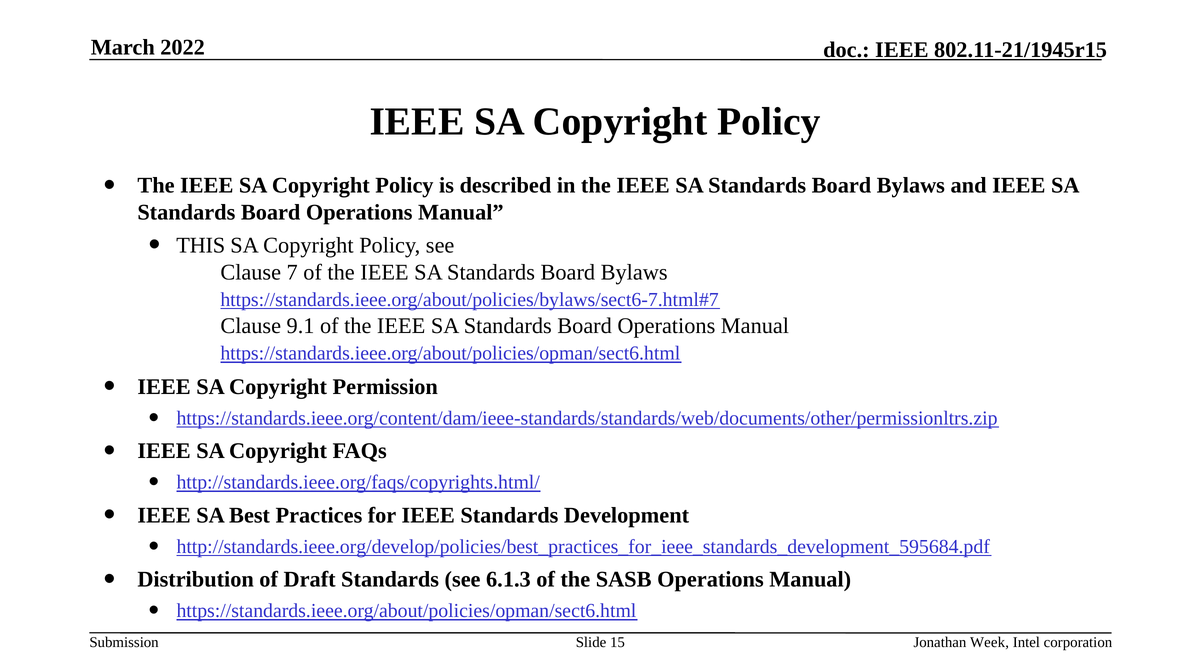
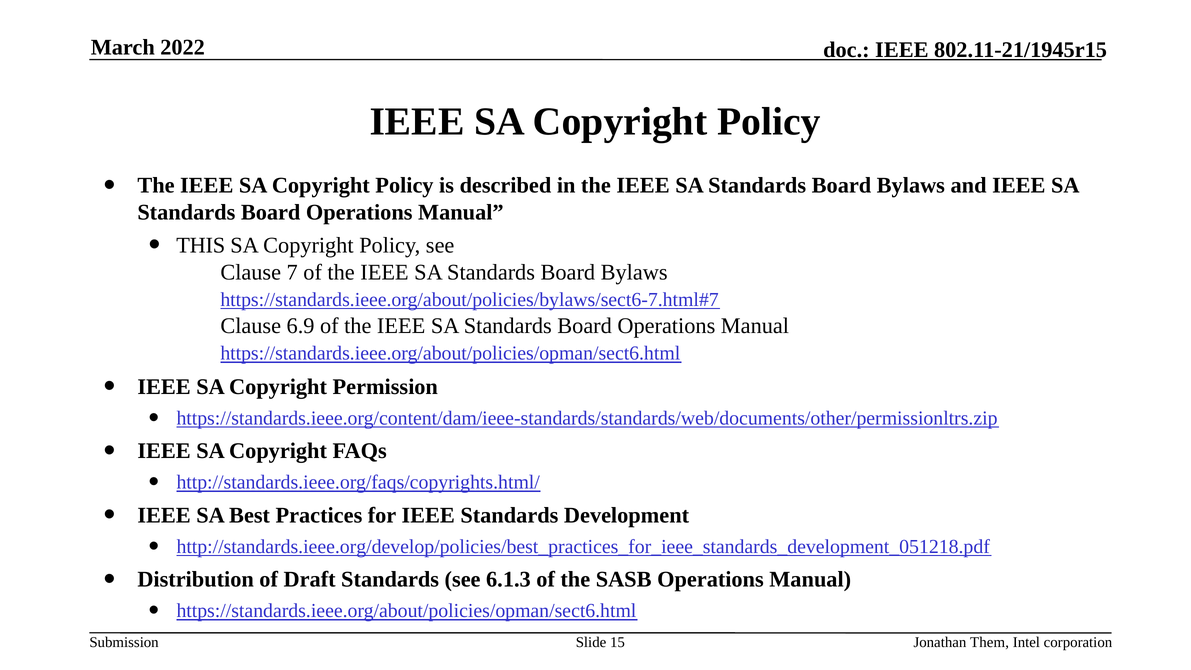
9.1: 9.1 -> 6.9
http://standards.ieee.org/develop/policies/best_practices_for_ieee_standards_development_595684.pdf: http://standards.ieee.org/develop/policies/best_practices_for_ieee_standards_development_595684.pdf -> http://standards.ieee.org/develop/policies/best_practices_for_ieee_standards_development_051218.pdf
Week: Week -> Them
